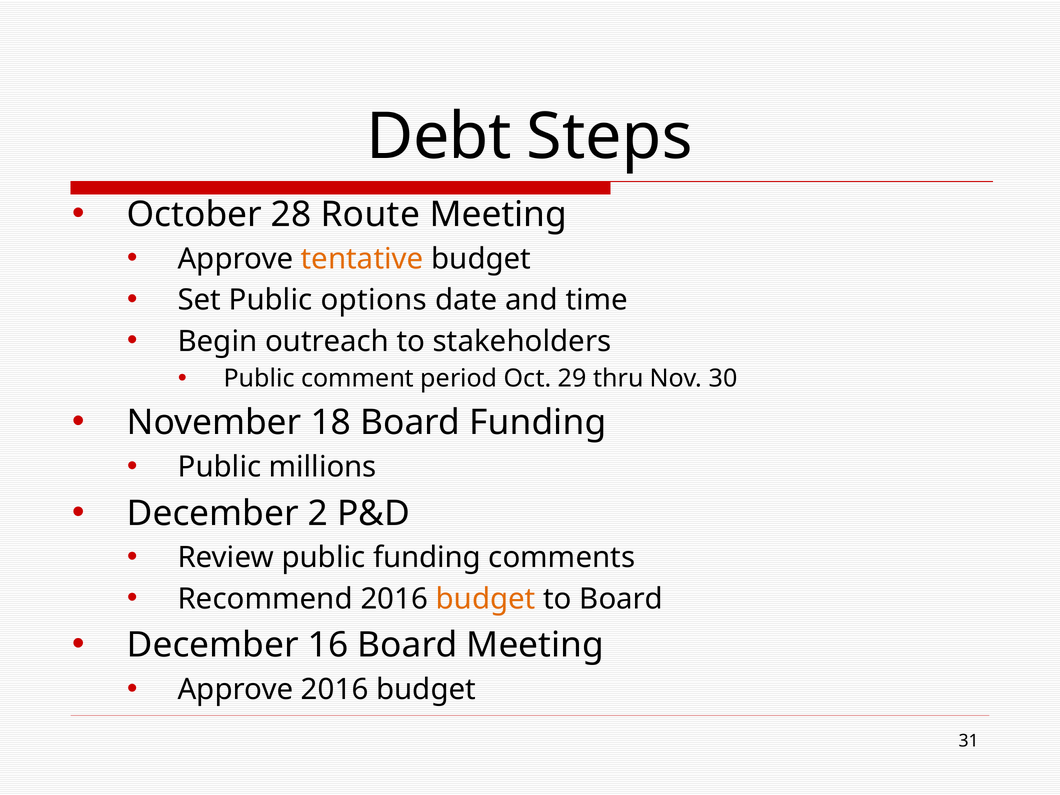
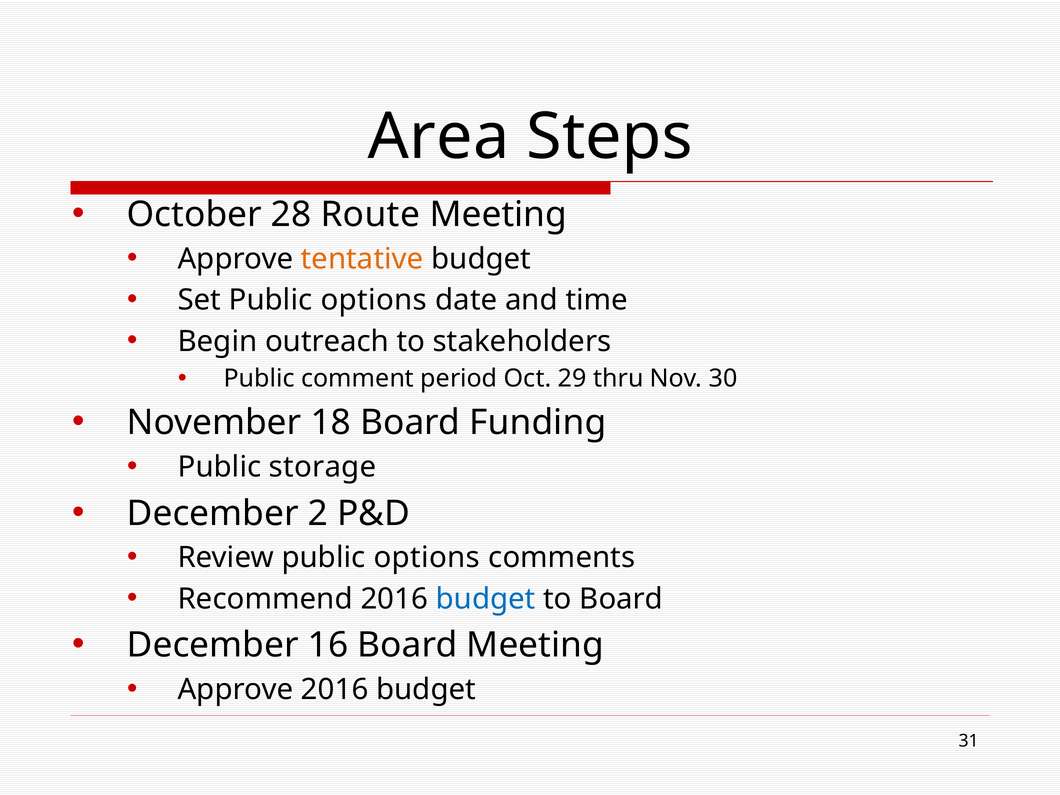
Debt: Debt -> Area
millions: millions -> storage
Review public funding: funding -> options
budget at (486, 599) colour: orange -> blue
